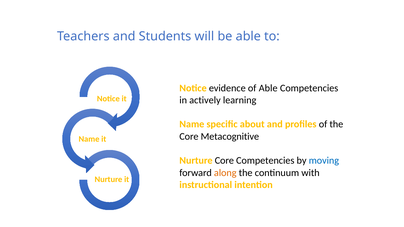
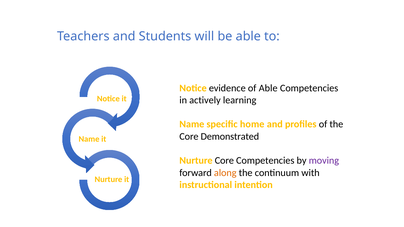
about: about -> home
Metacognitive: Metacognitive -> Demonstrated
moving colour: blue -> purple
